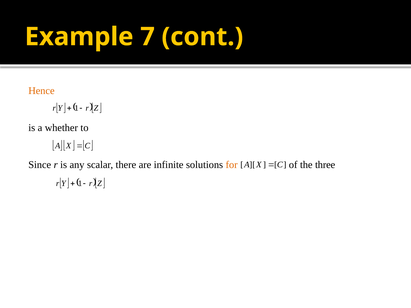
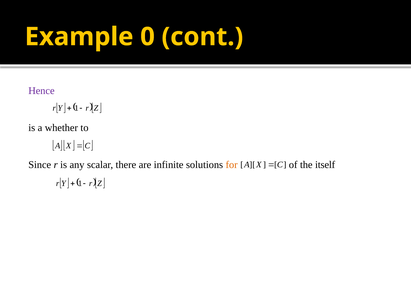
7: 7 -> 0
Hence colour: orange -> purple
three: three -> itself
